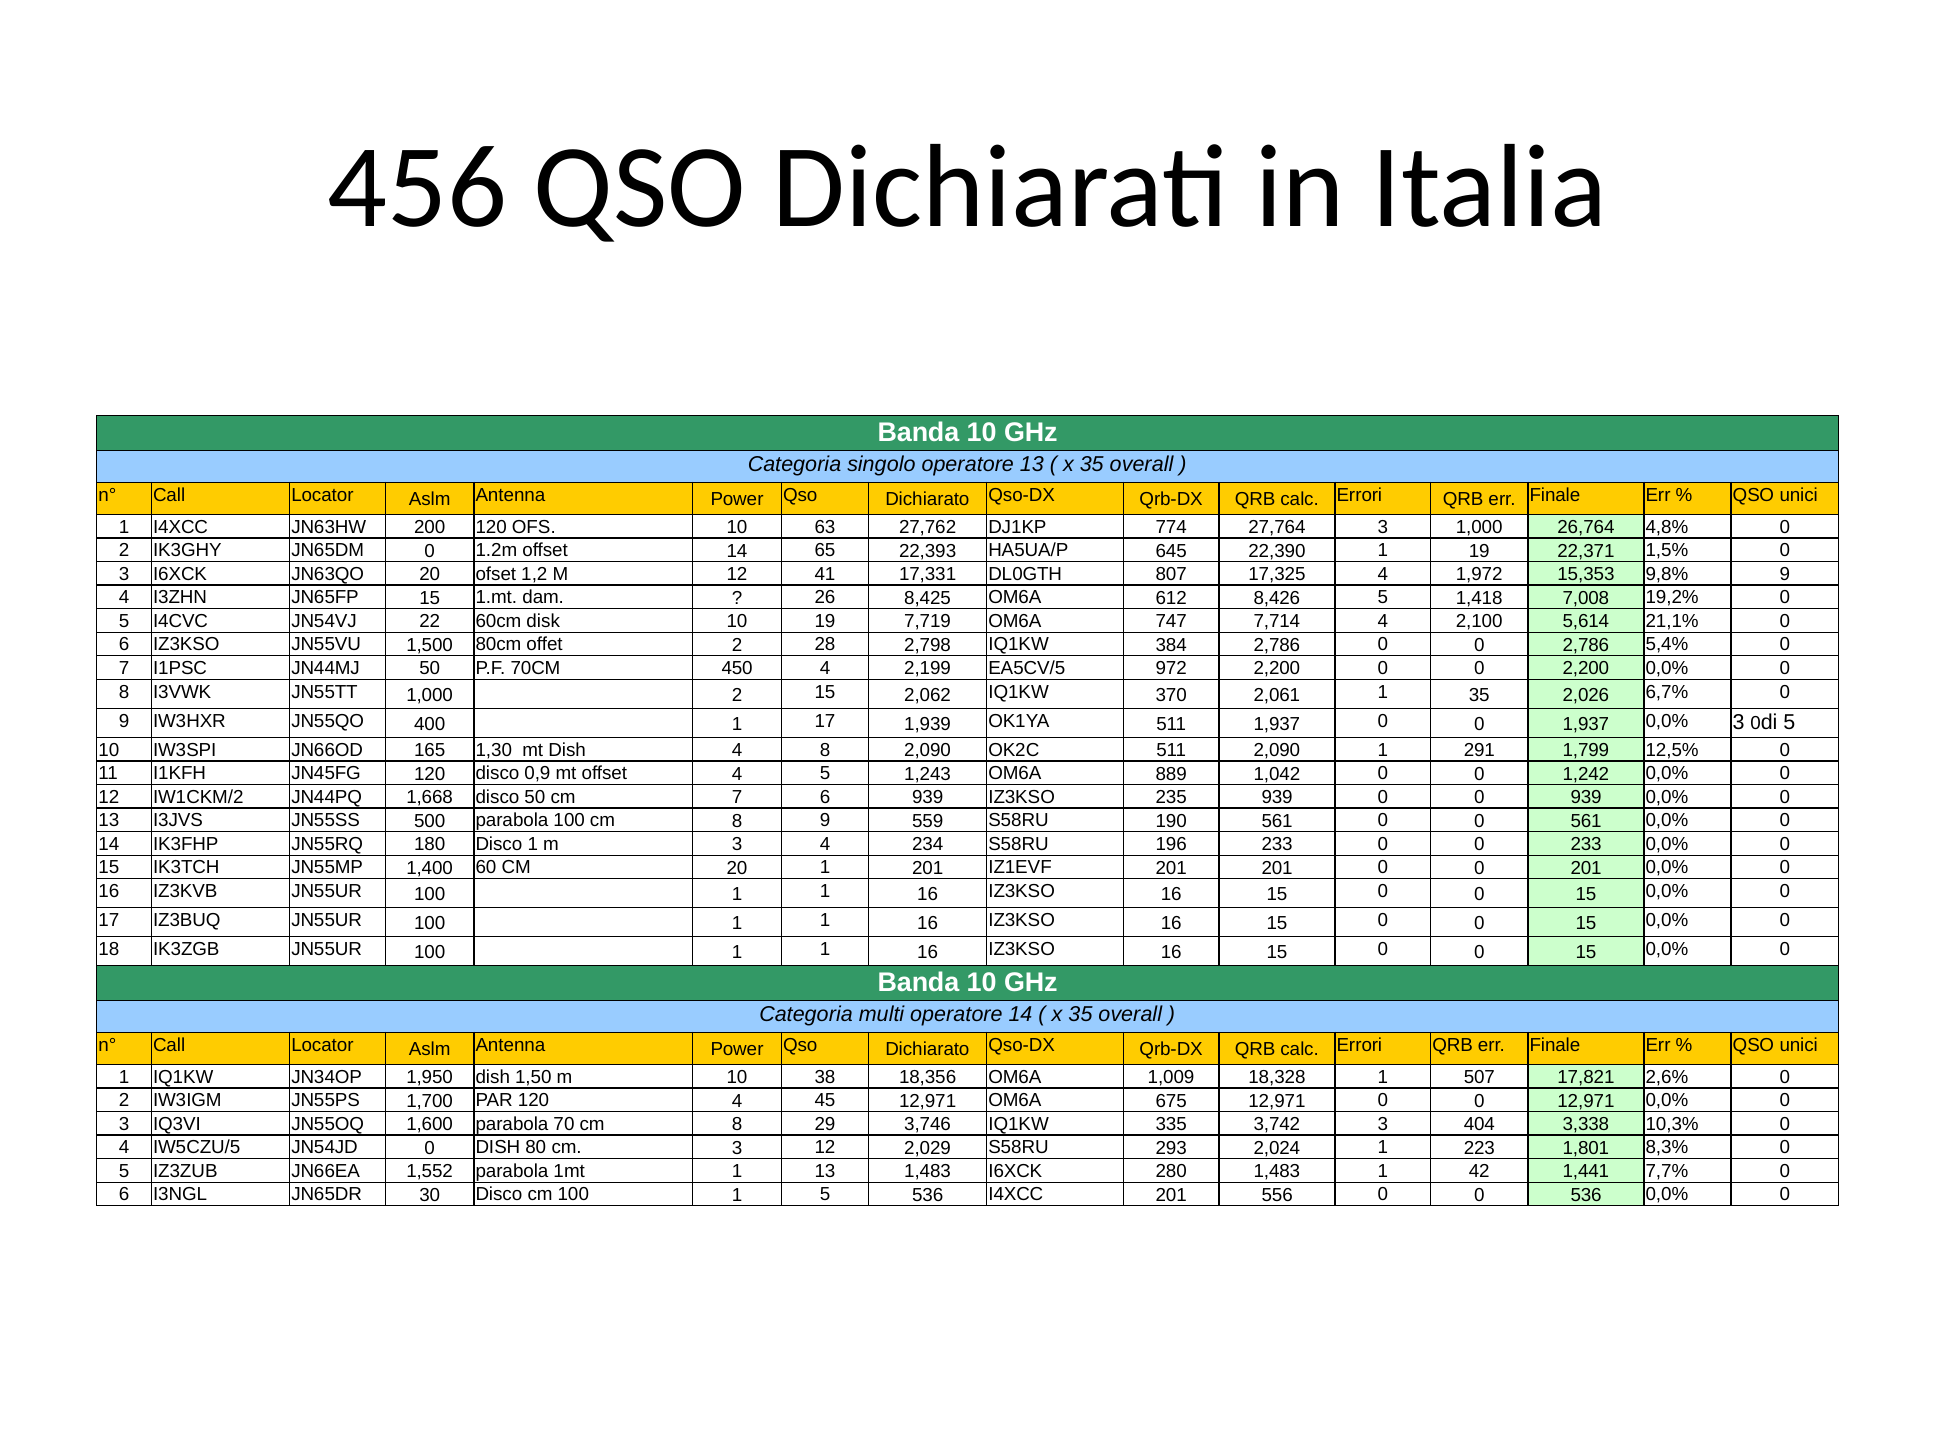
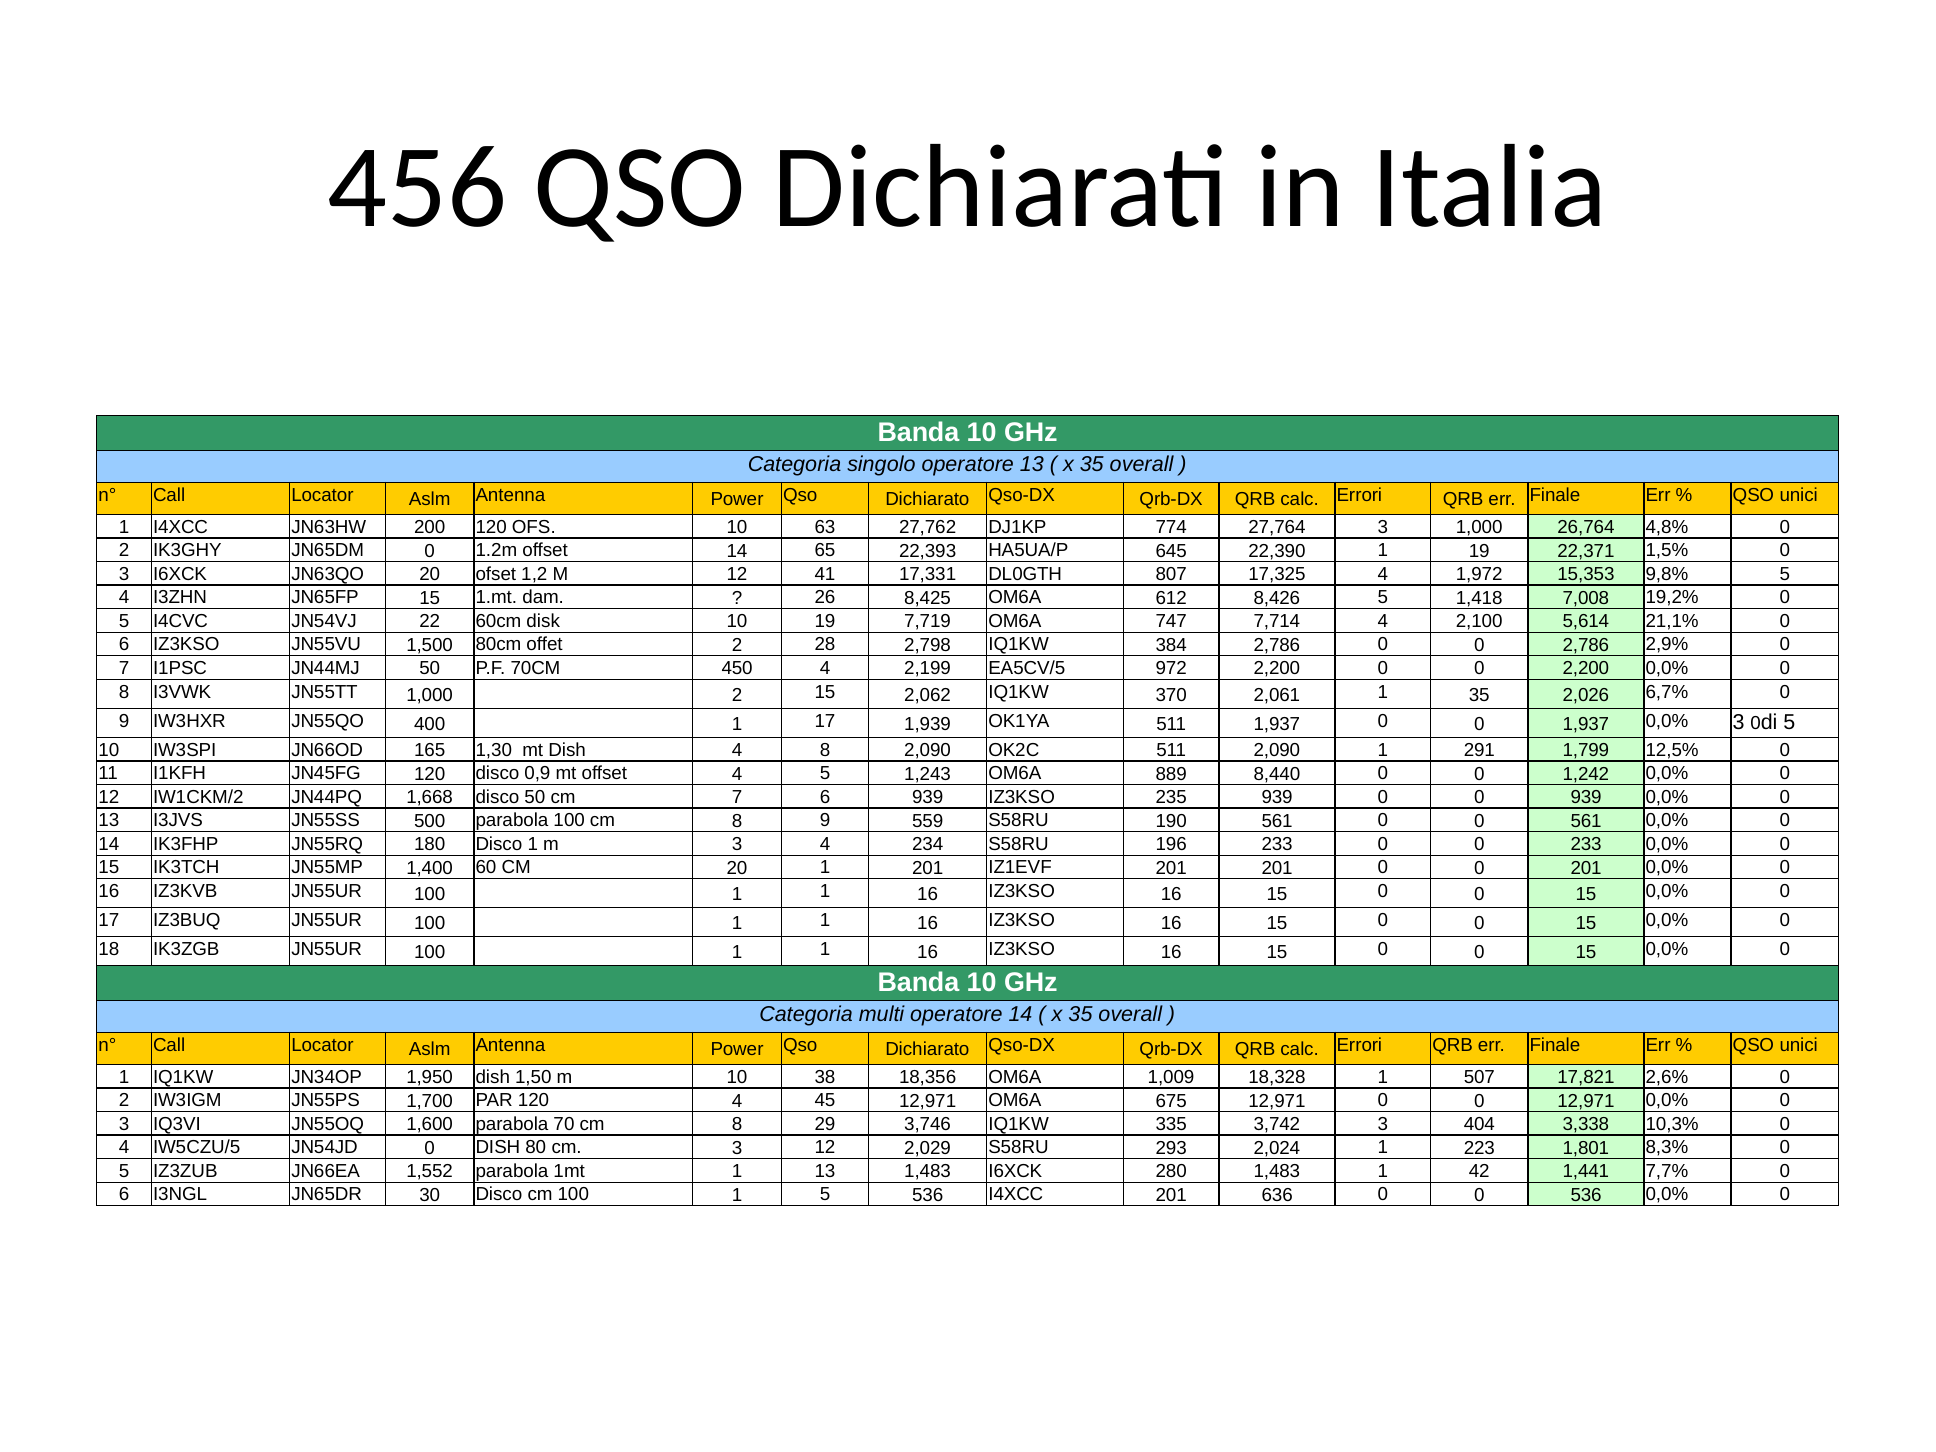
9,8% 9: 9 -> 5
5,4%: 5,4% -> 2,9%
1,042: 1,042 -> 8,440
556: 556 -> 636
